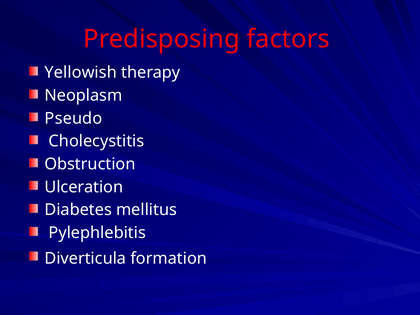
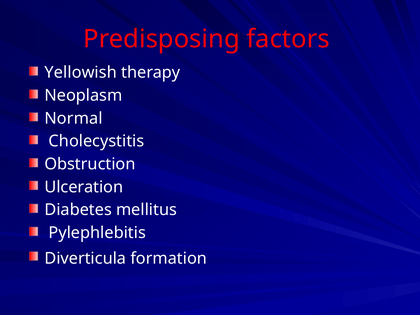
Pseudo: Pseudo -> Normal
